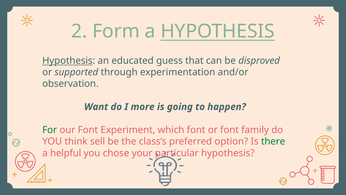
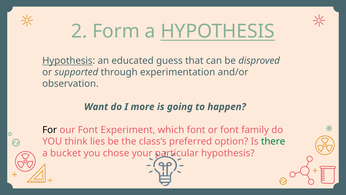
For colour: green -> black
sell: sell -> lies
helpful: helpful -> bucket
